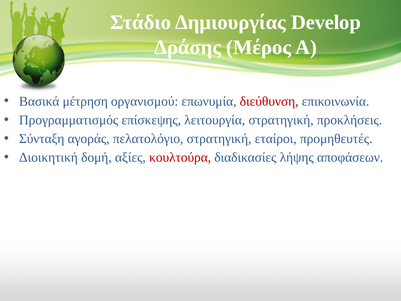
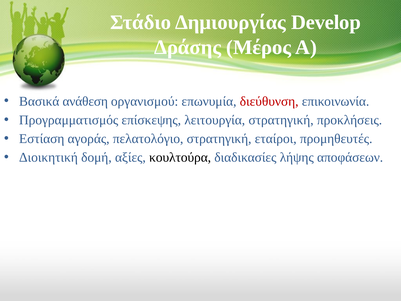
μέτρηση: μέτρηση -> ανάθεση
Σύνταξη: Σύνταξη -> Εστίαση
κουλτούρα colour: red -> black
